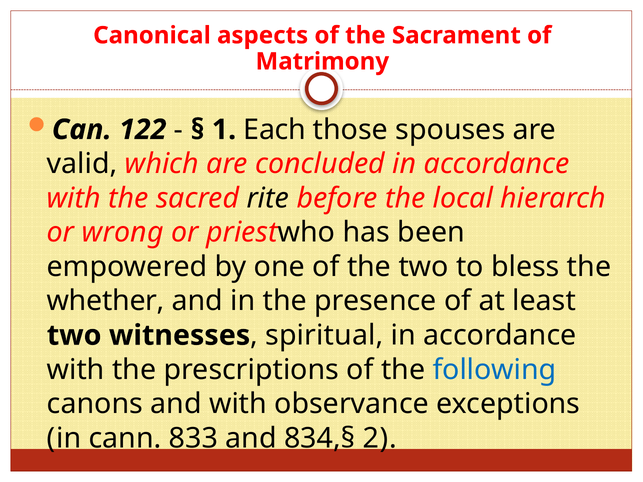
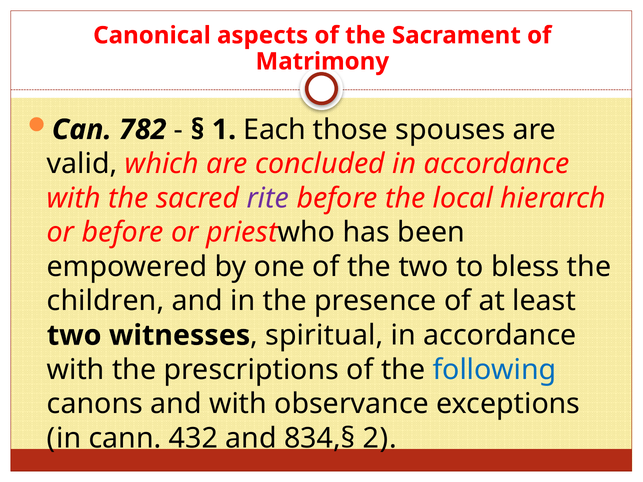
122: 122 -> 782
rite colour: black -> purple
or wrong: wrong -> before
whether: whether -> children
833: 833 -> 432
